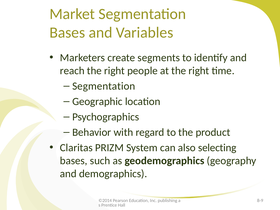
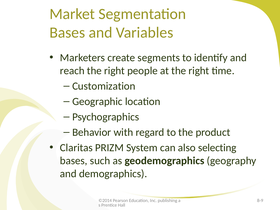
Segmentation at (104, 86): Segmentation -> Customization
